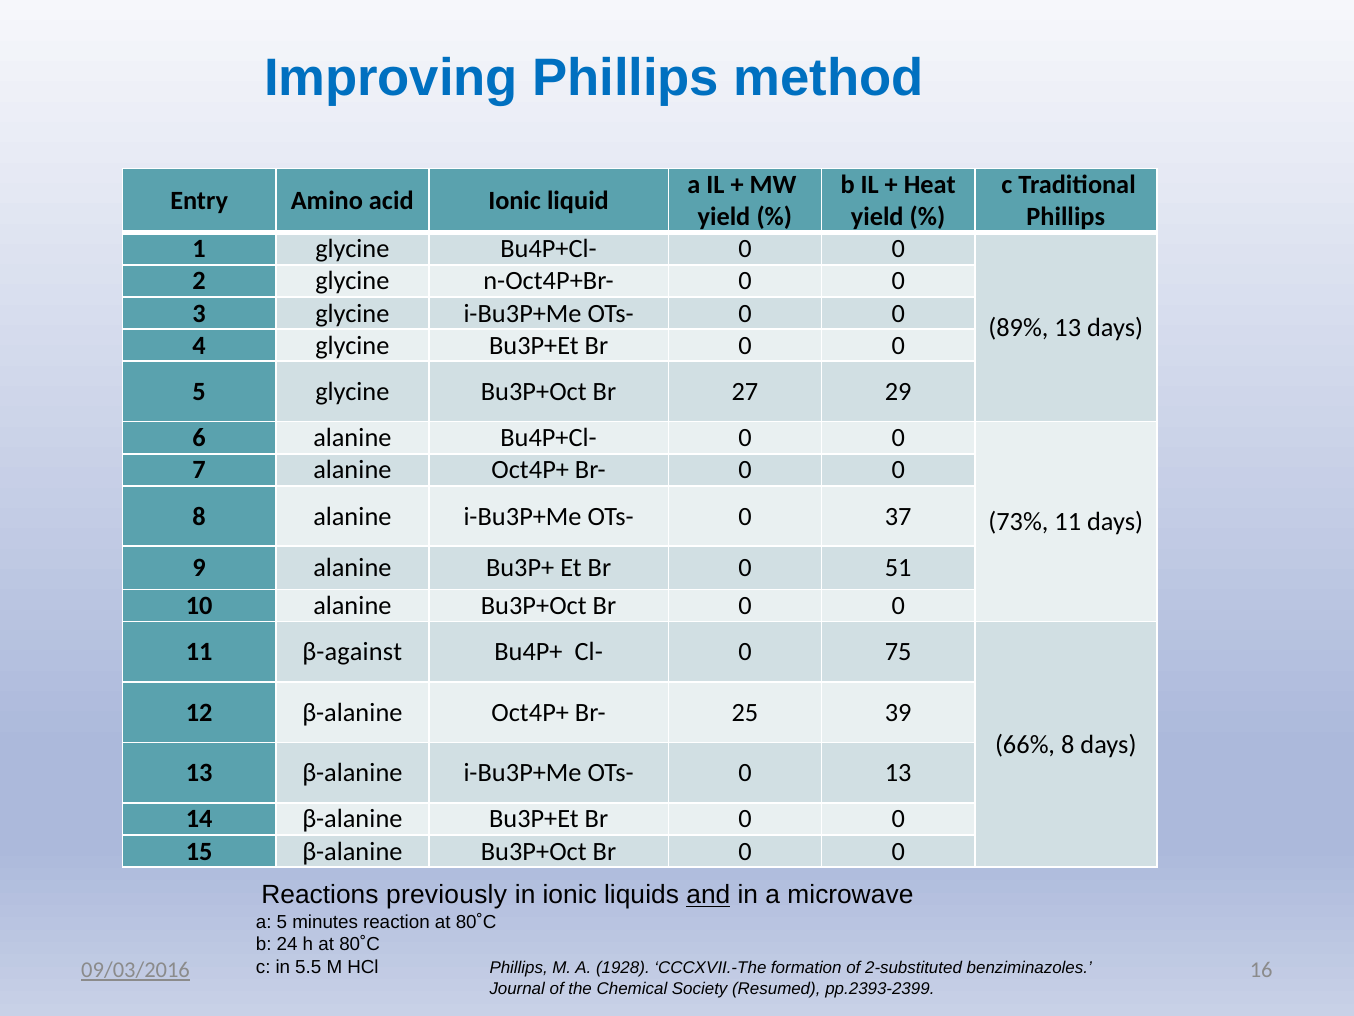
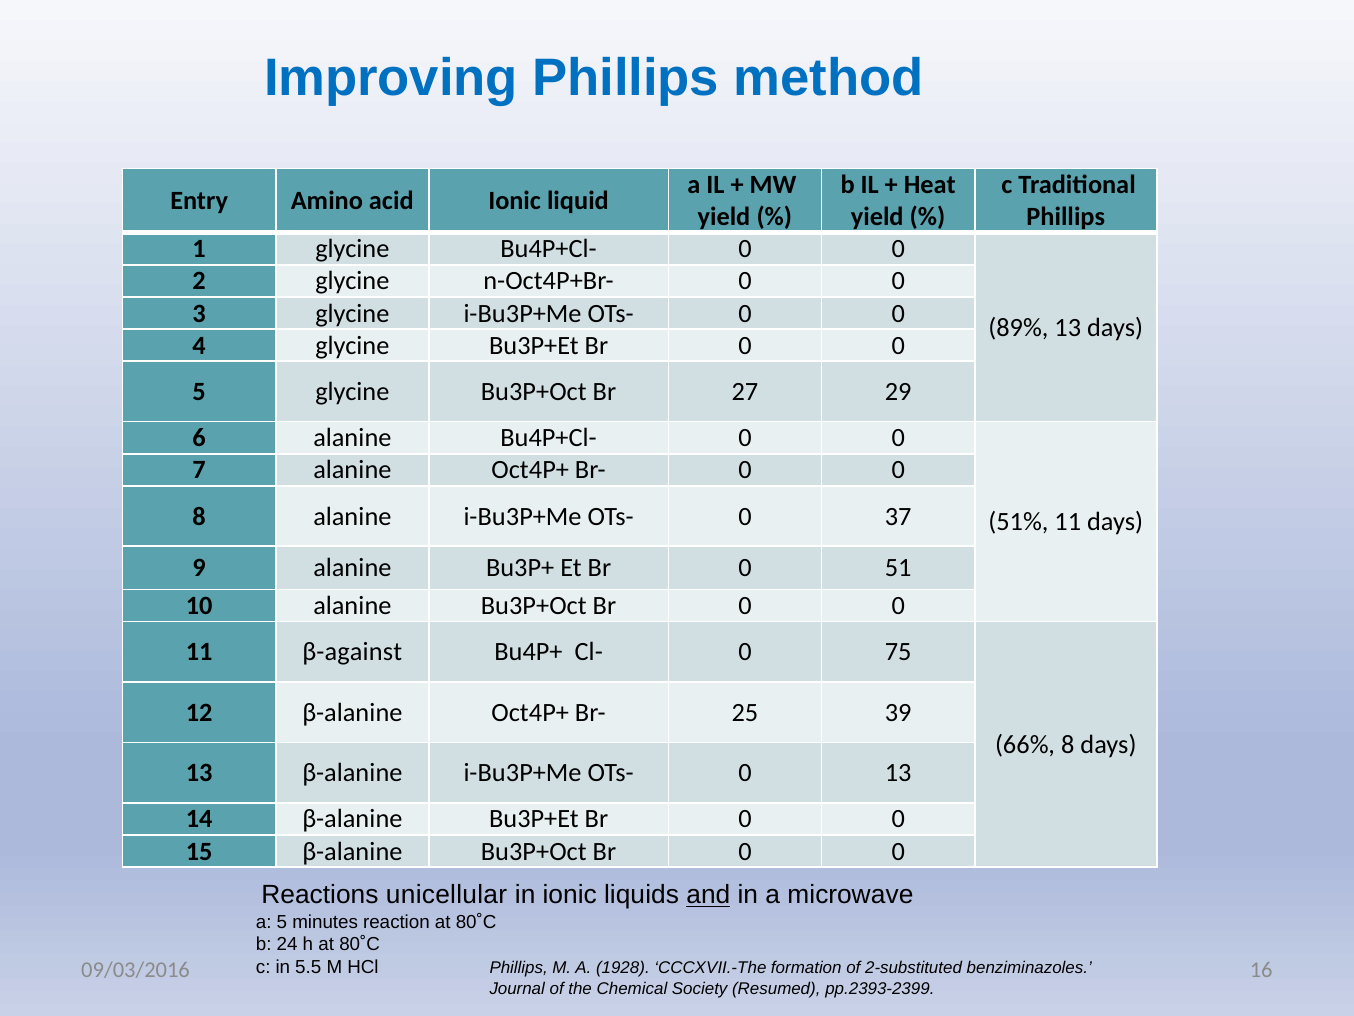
73%: 73% -> 51%
previously: previously -> unicellular
09/03/2016 underline: present -> none
